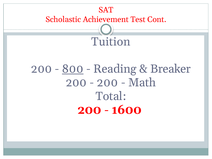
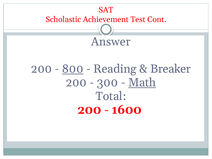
Tuition: Tuition -> Answer
200 at (107, 83): 200 -> 300
Math underline: none -> present
